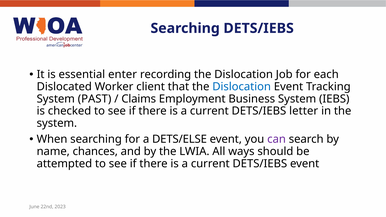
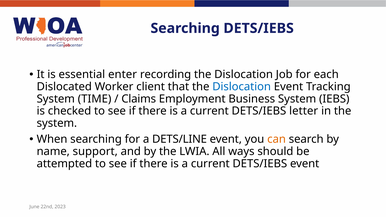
PAST: PAST -> TIME
DETS/ELSE: DETS/ELSE -> DETS/LINE
can colour: purple -> orange
chances: chances -> support
